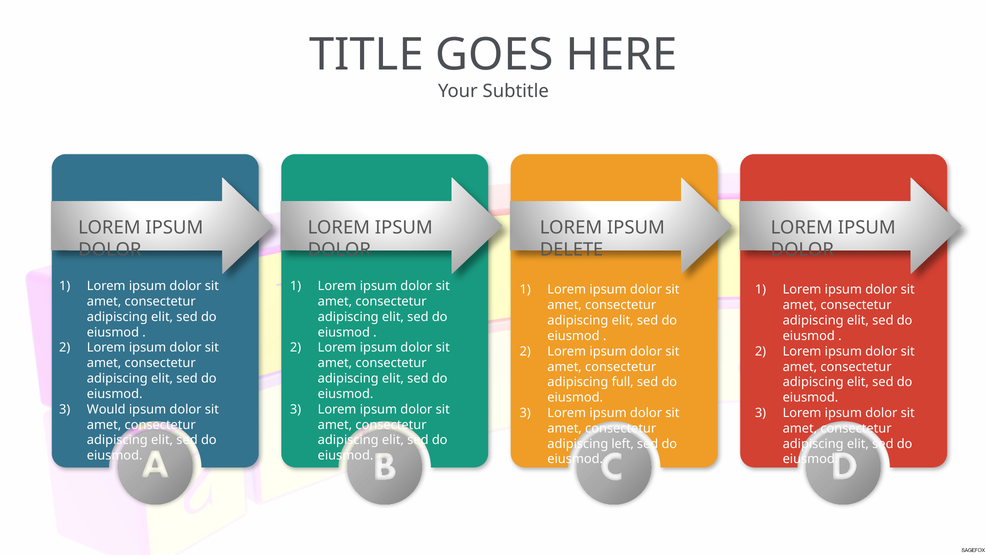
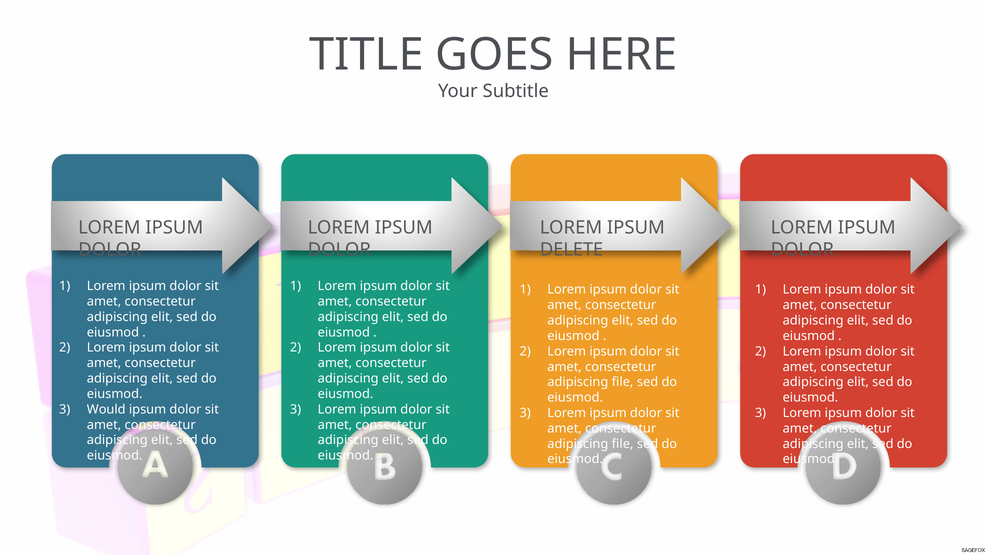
full at (623, 382): full -> file
left at (623, 444): left -> file
